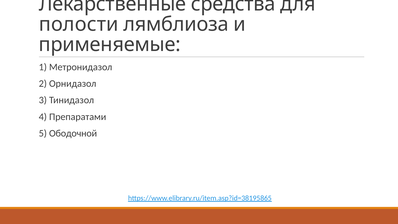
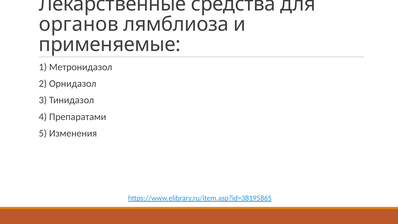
полости: полости -> органов
Ободочной: Ободочной -> Изменения
